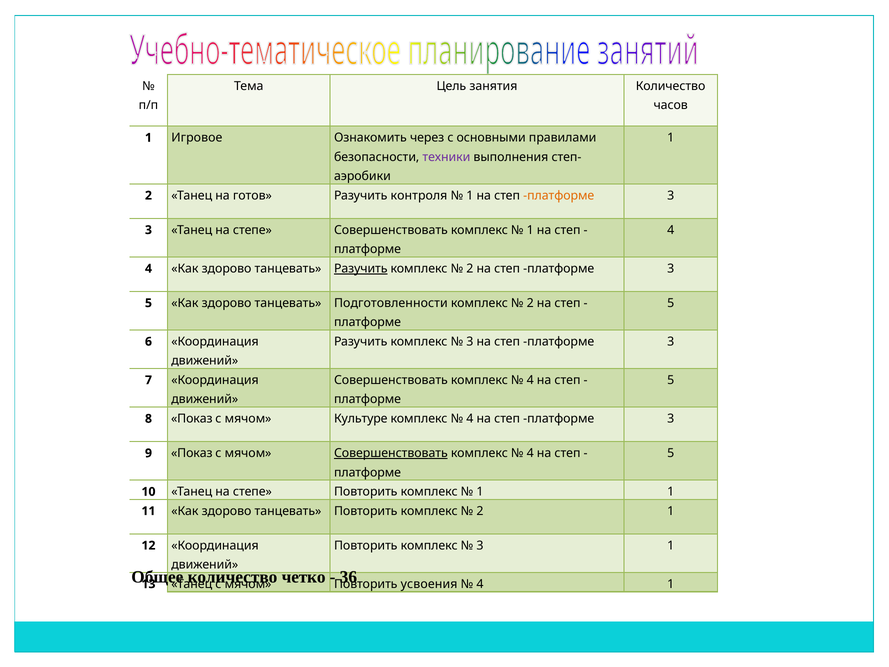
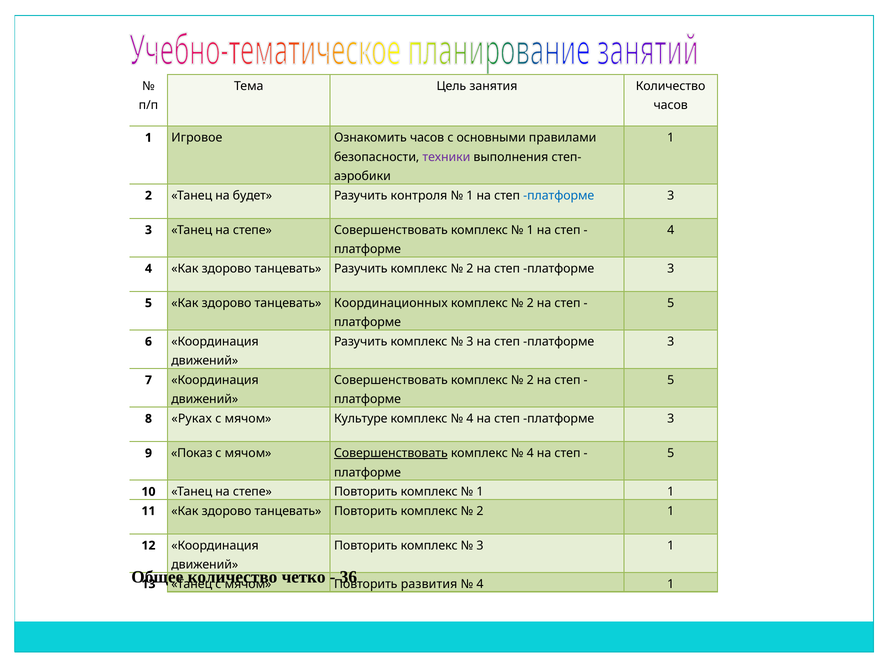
Ознакомить через: через -> часов
готов: готов -> будет
платформе at (559, 195) colour: orange -> blue
Разучить at (361, 268) underline: present -> none
Подготовленности: Подготовленности -> Координационных
4 at (530, 380): 4 -> 2
8 Показ: Показ -> Руках
усвоения: усвоения -> развития
